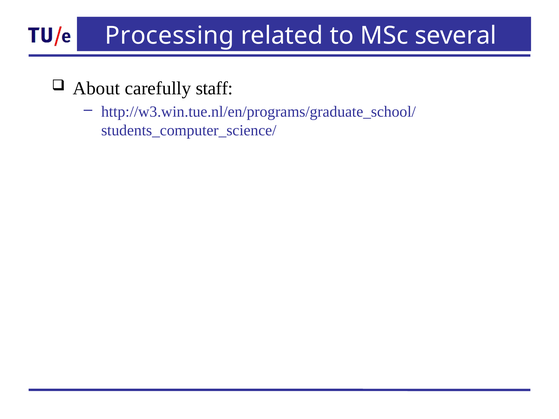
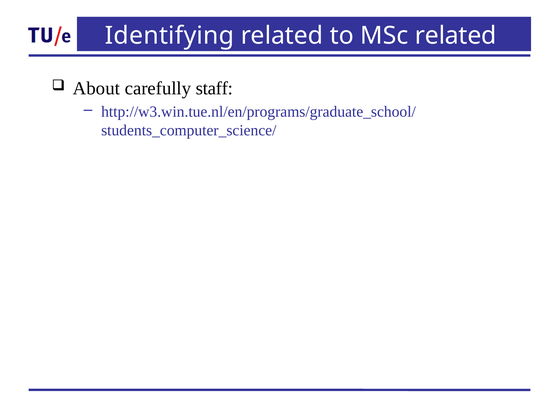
Processing: Processing -> Identifying
MSc several: several -> related
